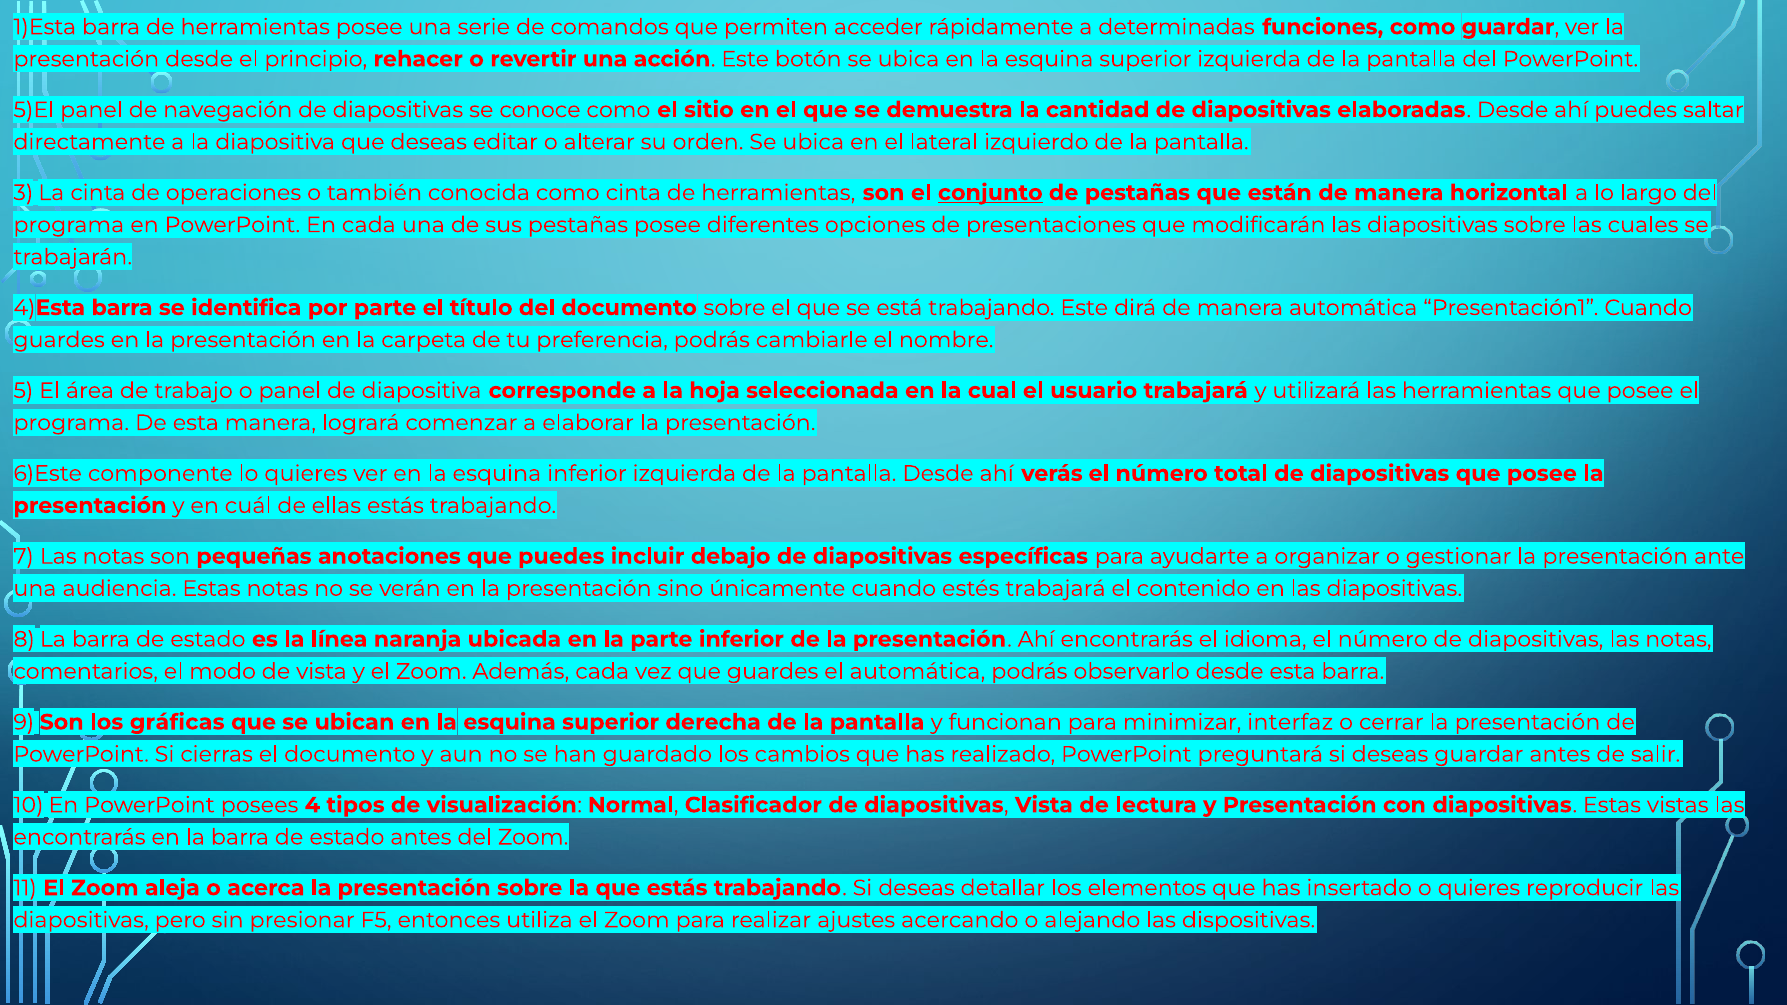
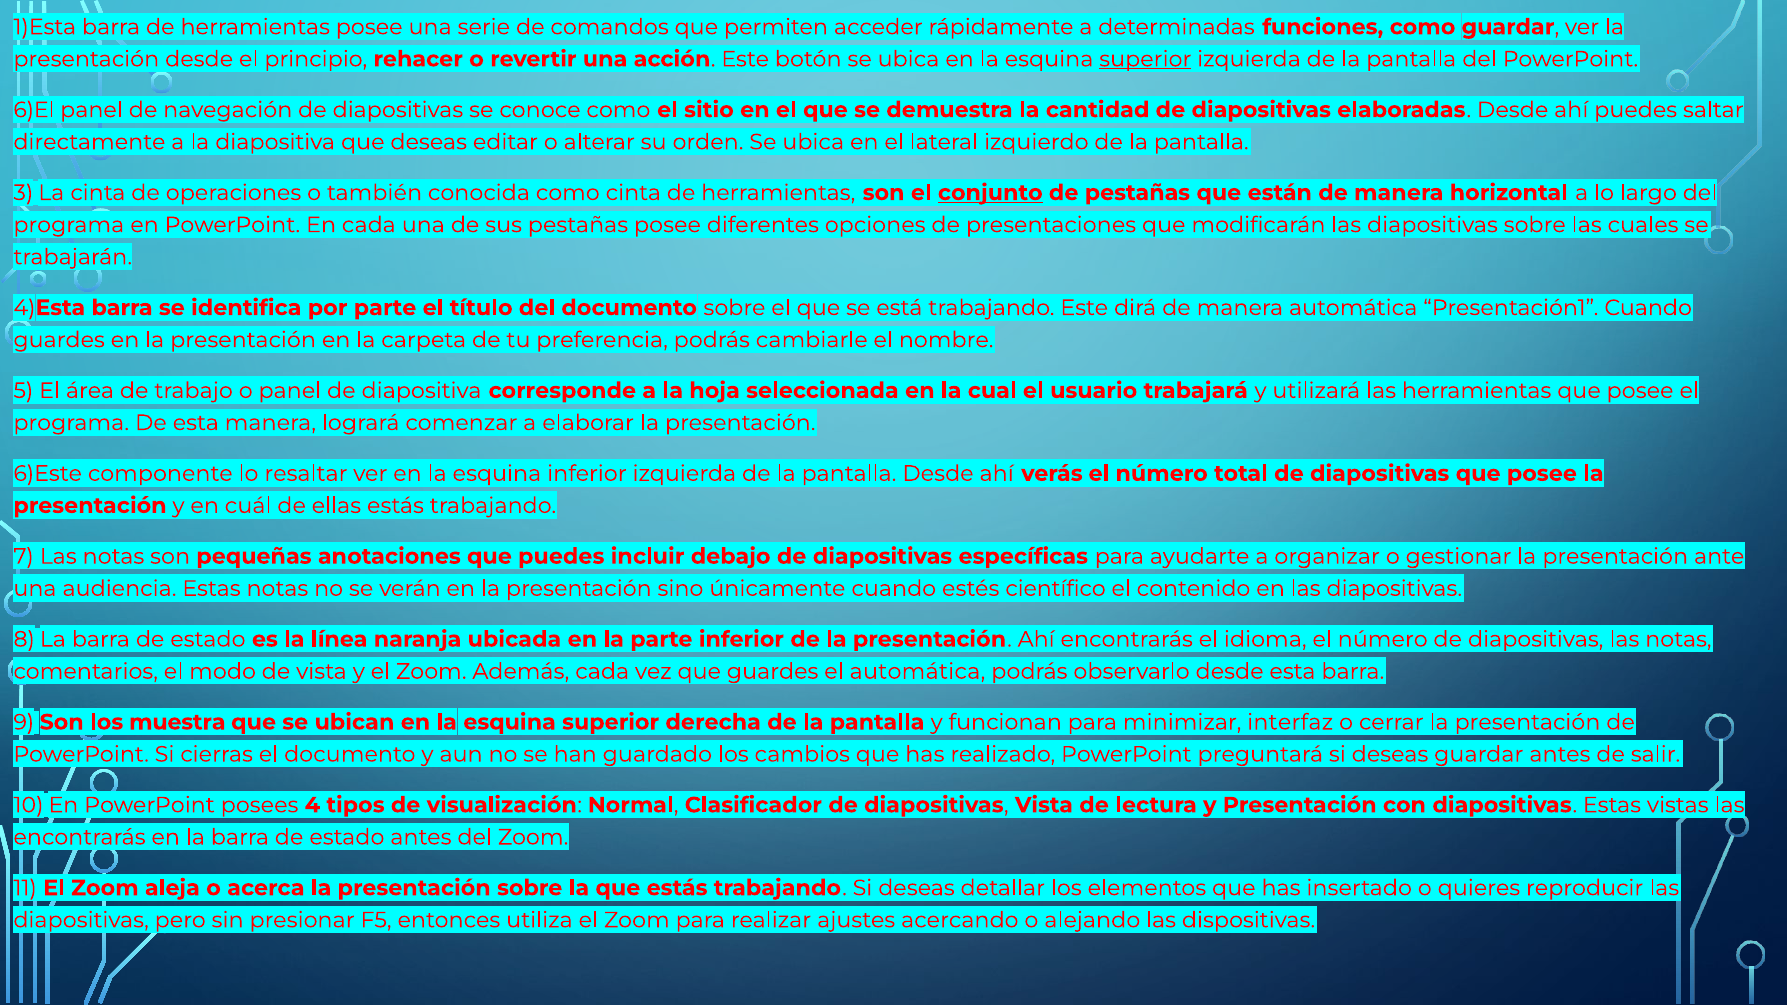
superior at (1145, 59) underline: none -> present
5)El: 5)El -> 6)El
lo quieres: quieres -> resaltar
estés trabajará: trabajará -> científico
gráficas: gráficas -> muestra
